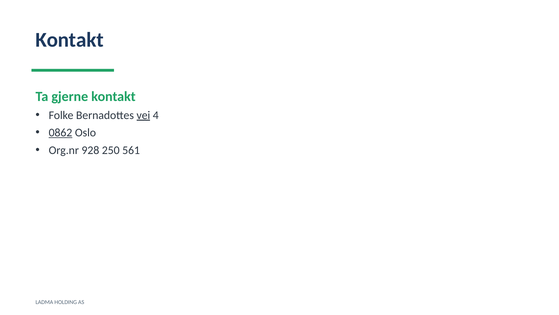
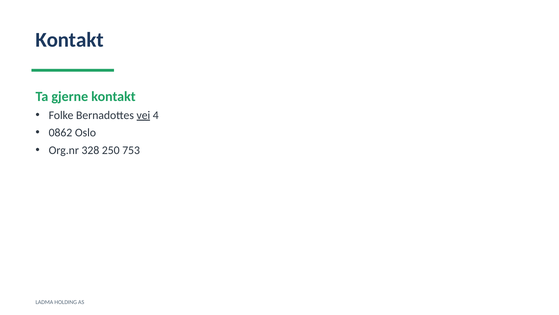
0862 underline: present -> none
928: 928 -> 328
561: 561 -> 753
